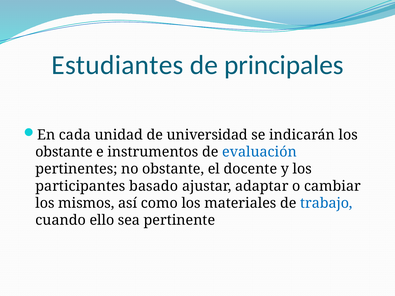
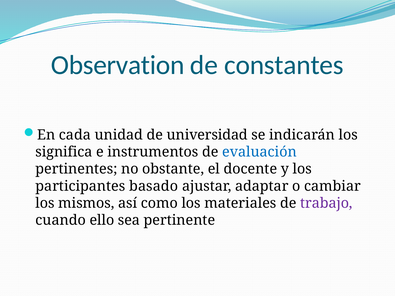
Estudiantes: Estudiantes -> Observation
principales: principales -> constantes
obstante at (64, 152): obstante -> significa
trabajo colour: blue -> purple
